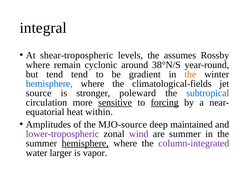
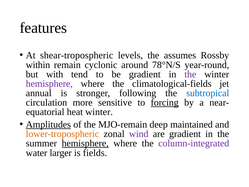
integral: integral -> features
where at (38, 65): where -> within
38°N/S: 38°N/S -> 78°N/S
but tend: tend -> with
the at (190, 74) colour: orange -> purple
hemisphere at (49, 84) colour: blue -> purple
source: source -> annual
poleward: poleward -> following
sensitive underline: present -> none
heat within: within -> winter
Amplitudes underline: none -> present
MJO-source: MJO-source -> MJO-remain
lower-tropospheric colour: purple -> orange
are summer: summer -> gradient
vapor: vapor -> fields
